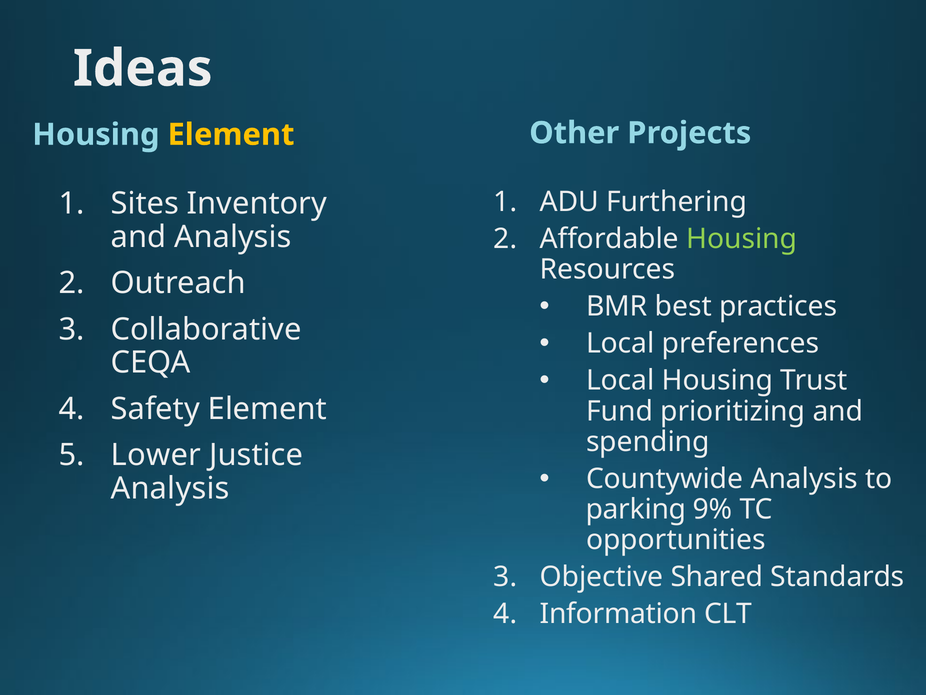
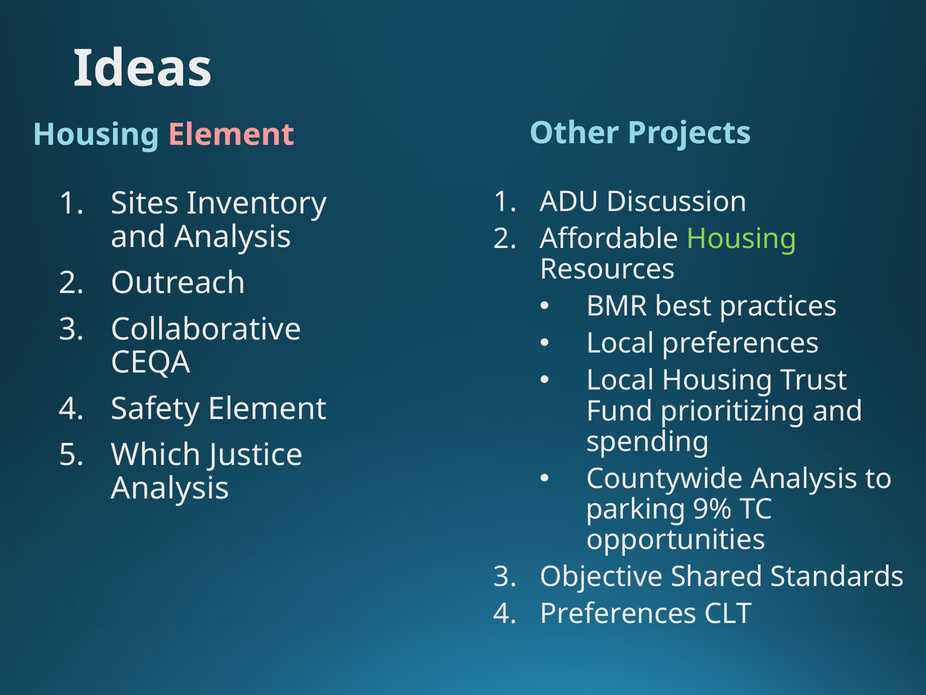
Element at (231, 135) colour: yellow -> pink
Furthering: Furthering -> Discussion
Lower: Lower -> Which
Information at (618, 613): Information -> Preferences
